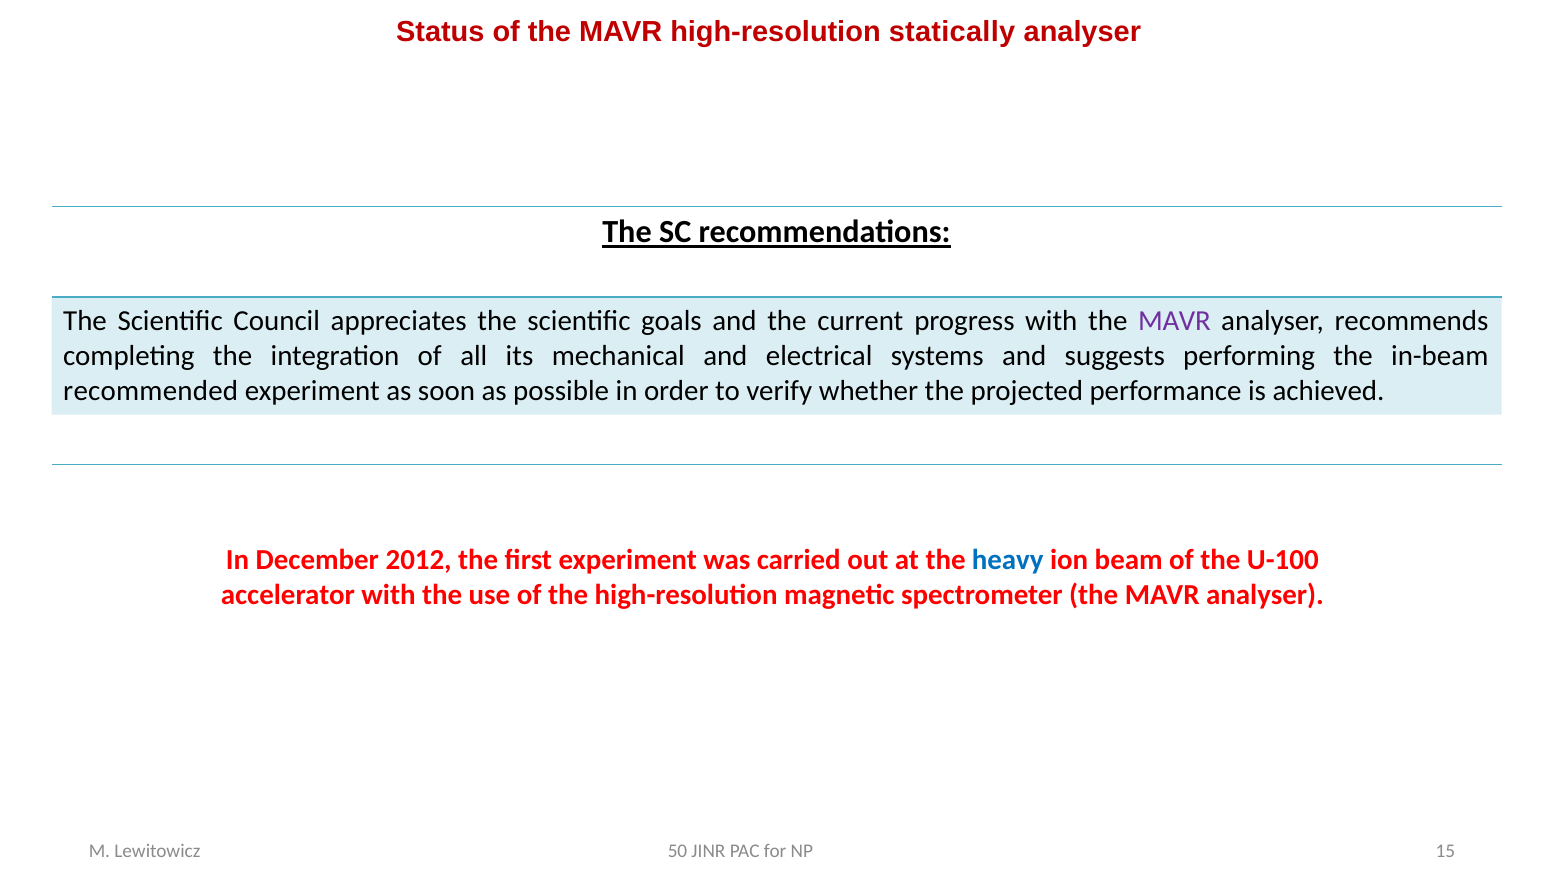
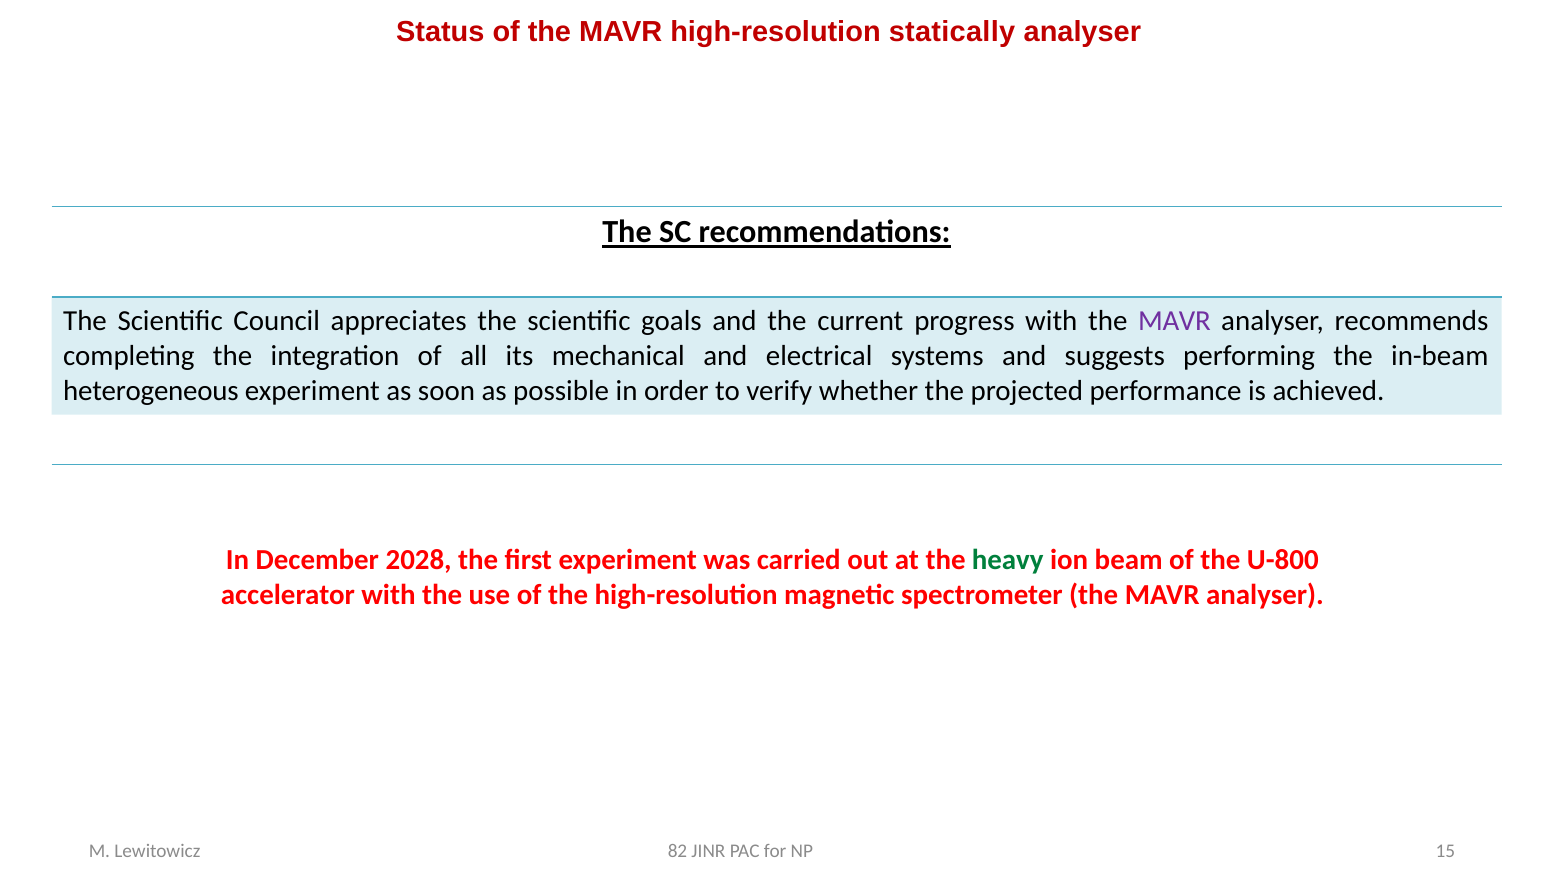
recommended: recommended -> heterogeneous
2012: 2012 -> 2028
heavy colour: blue -> green
U-100: U-100 -> U-800
50: 50 -> 82
